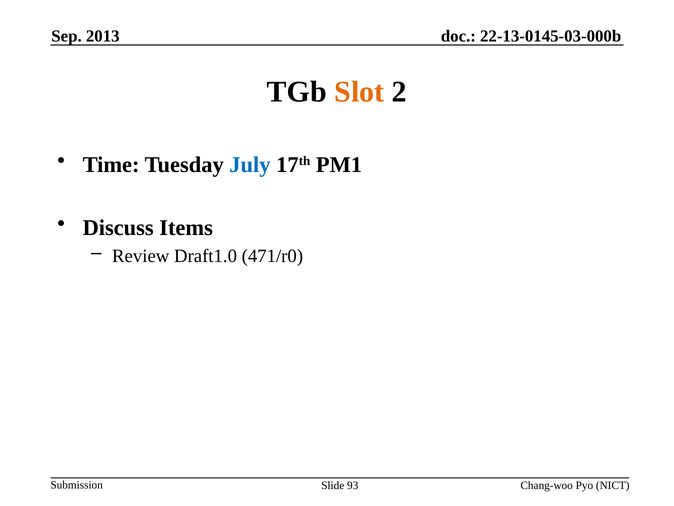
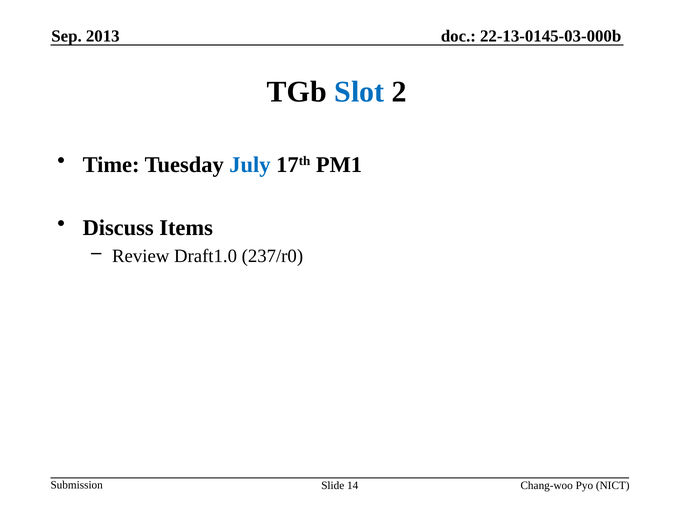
Slot colour: orange -> blue
471/r0: 471/r0 -> 237/r0
93: 93 -> 14
